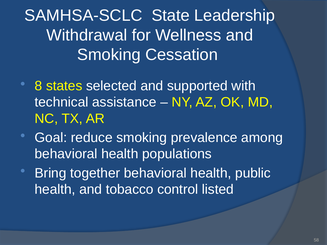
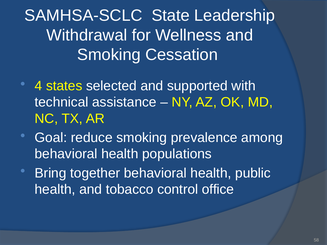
8: 8 -> 4
listed: listed -> office
